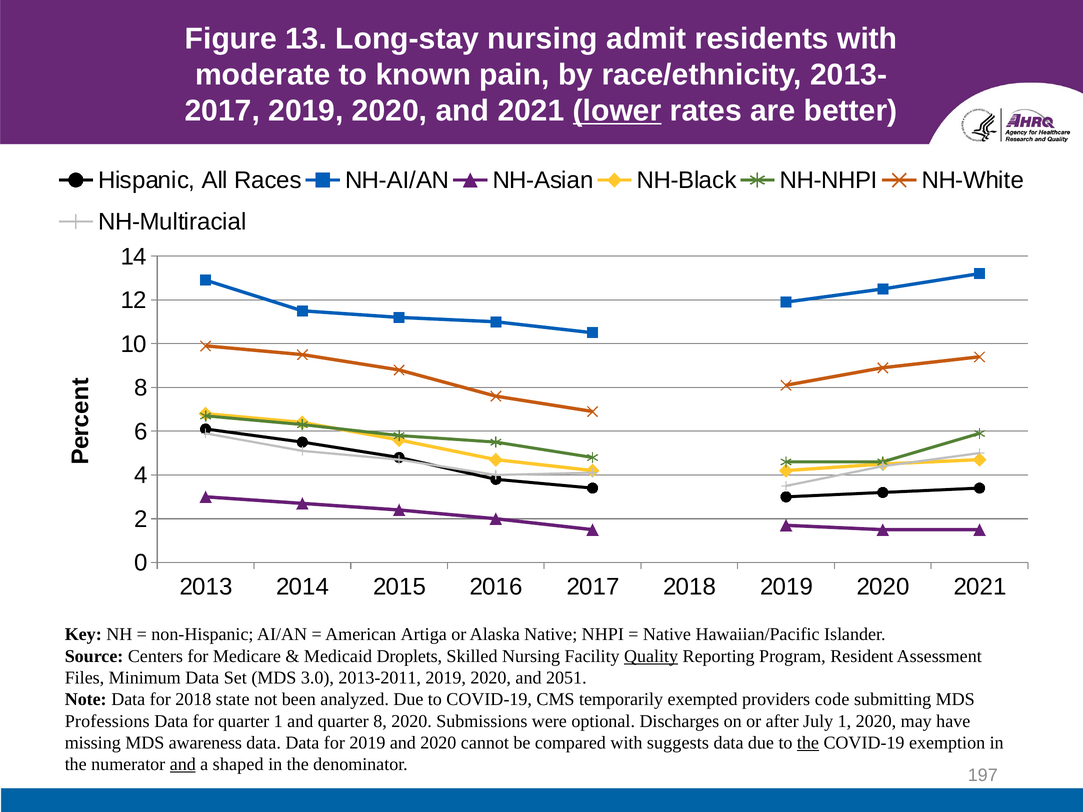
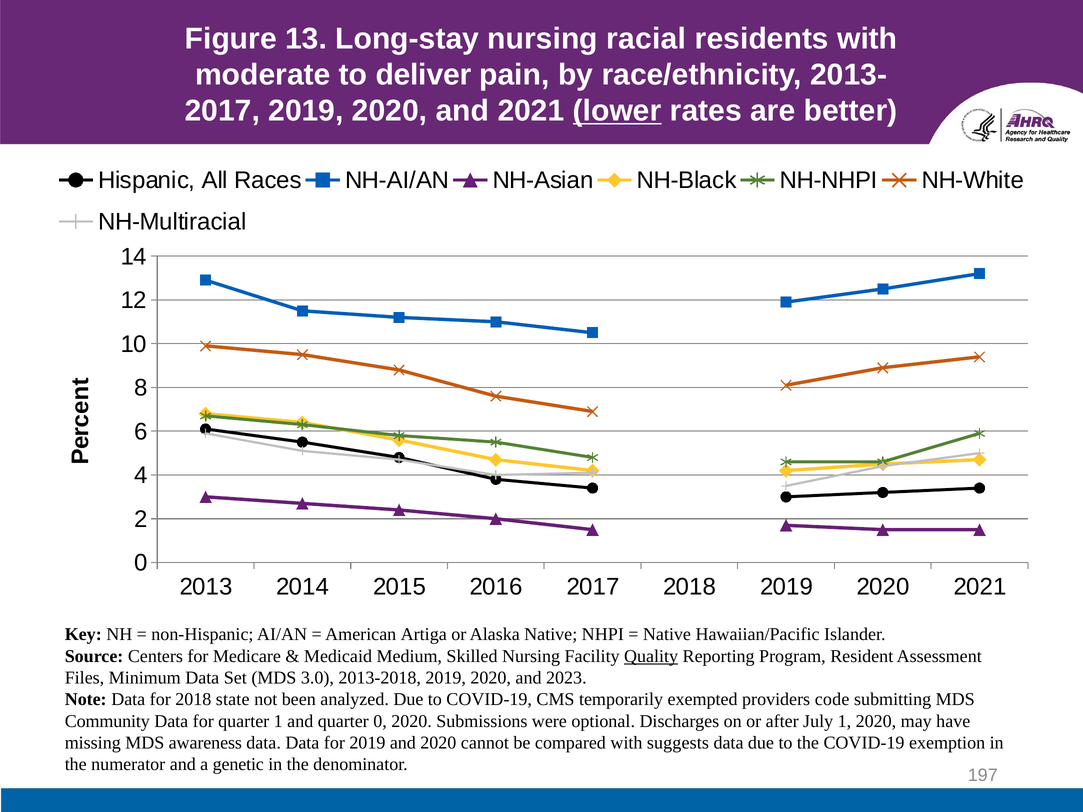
admit: admit -> racial
known: known -> deliver
Droplets: Droplets -> Medium
2013-2011: 2013-2011 -> 2013-2018
2051: 2051 -> 2023
Professions: Professions -> Community
quarter 8: 8 -> 0
the at (808, 743) underline: present -> none
and at (183, 765) underline: present -> none
shaped: shaped -> genetic
